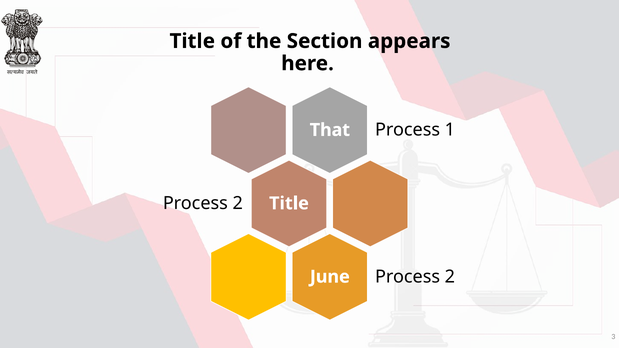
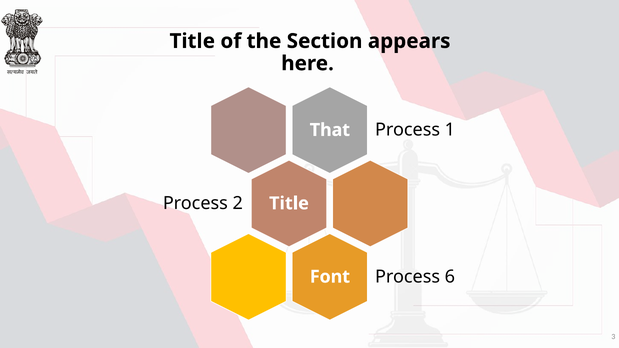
June: June -> Font
2 at (450, 277): 2 -> 6
